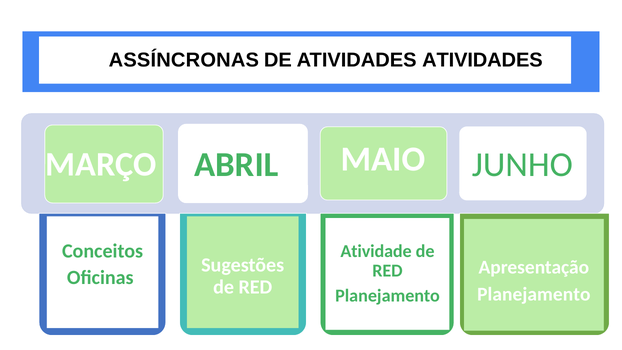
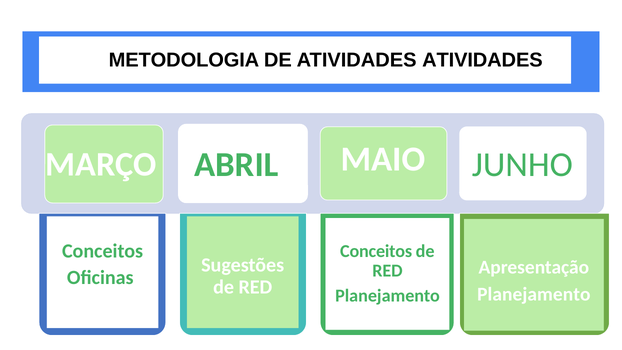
ASSÍNCRONAS: ASSÍNCRONAS -> METODOLOGIA
Atividade at (376, 251): Atividade -> Conceitos
